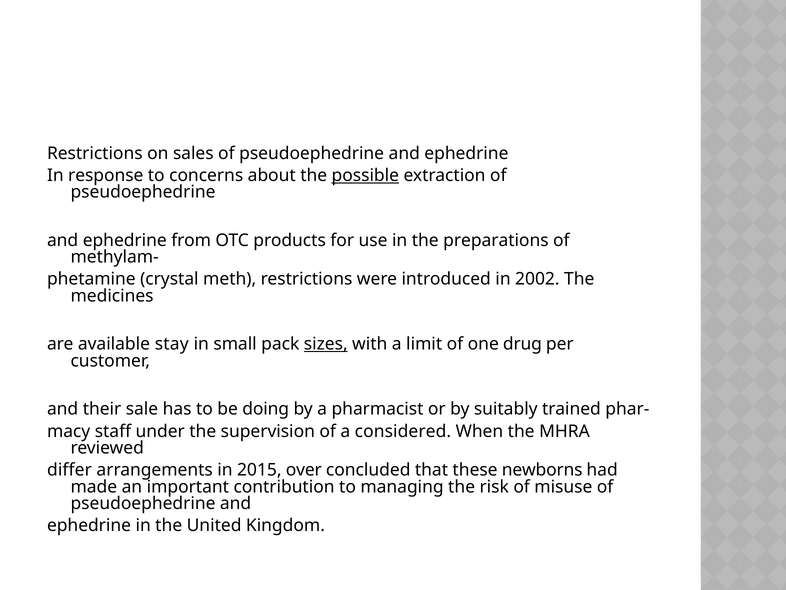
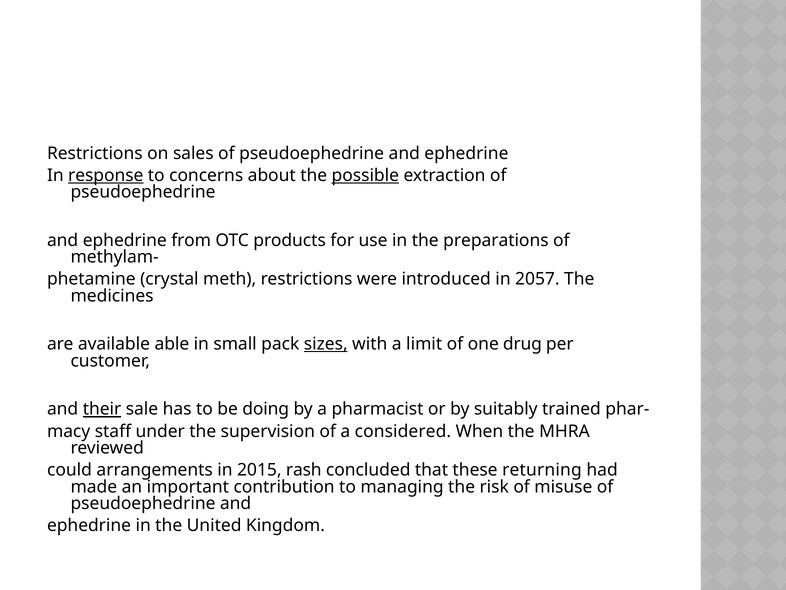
response underline: none -> present
2002: 2002 -> 2057
stay: stay -> able
their underline: none -> present
differ: differ -> could
over: over -> rash
newborns: newborns -> returning
